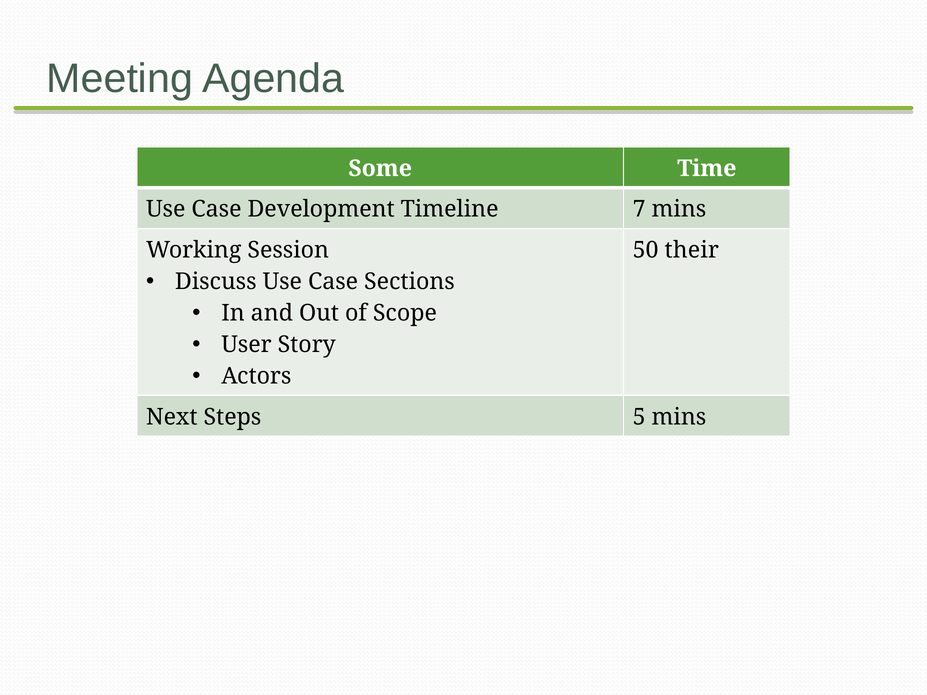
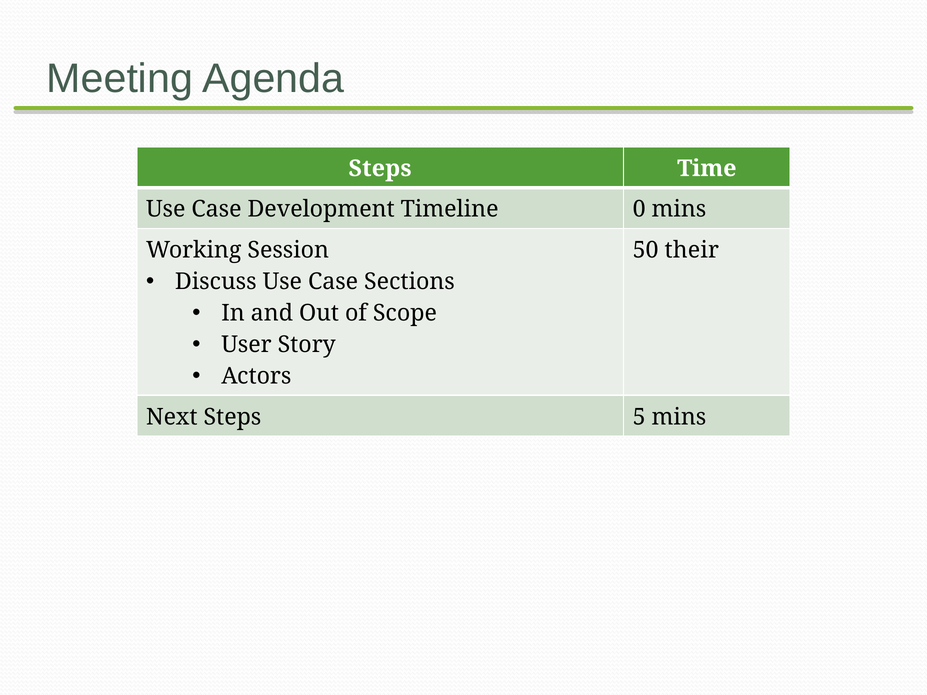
Some at (380, 168): Some -> Steps
7: 7 -> 0
